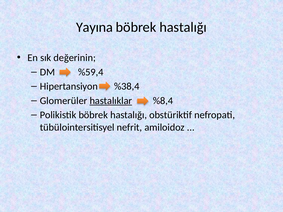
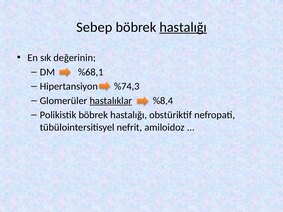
Yayına: Yayına -> Sebep
hastalığı at (183, 27) underline: none -> present
%59,4: %59,4 -> %68,1
%38,4: %38,4 -> %74,3
